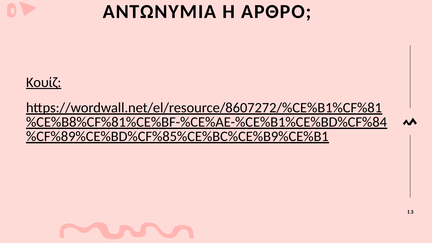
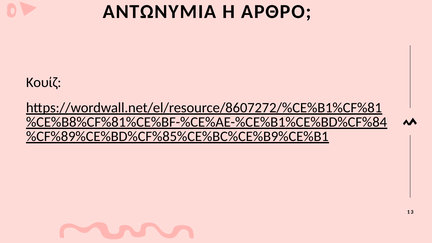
Κουίζ underline: present -> none
